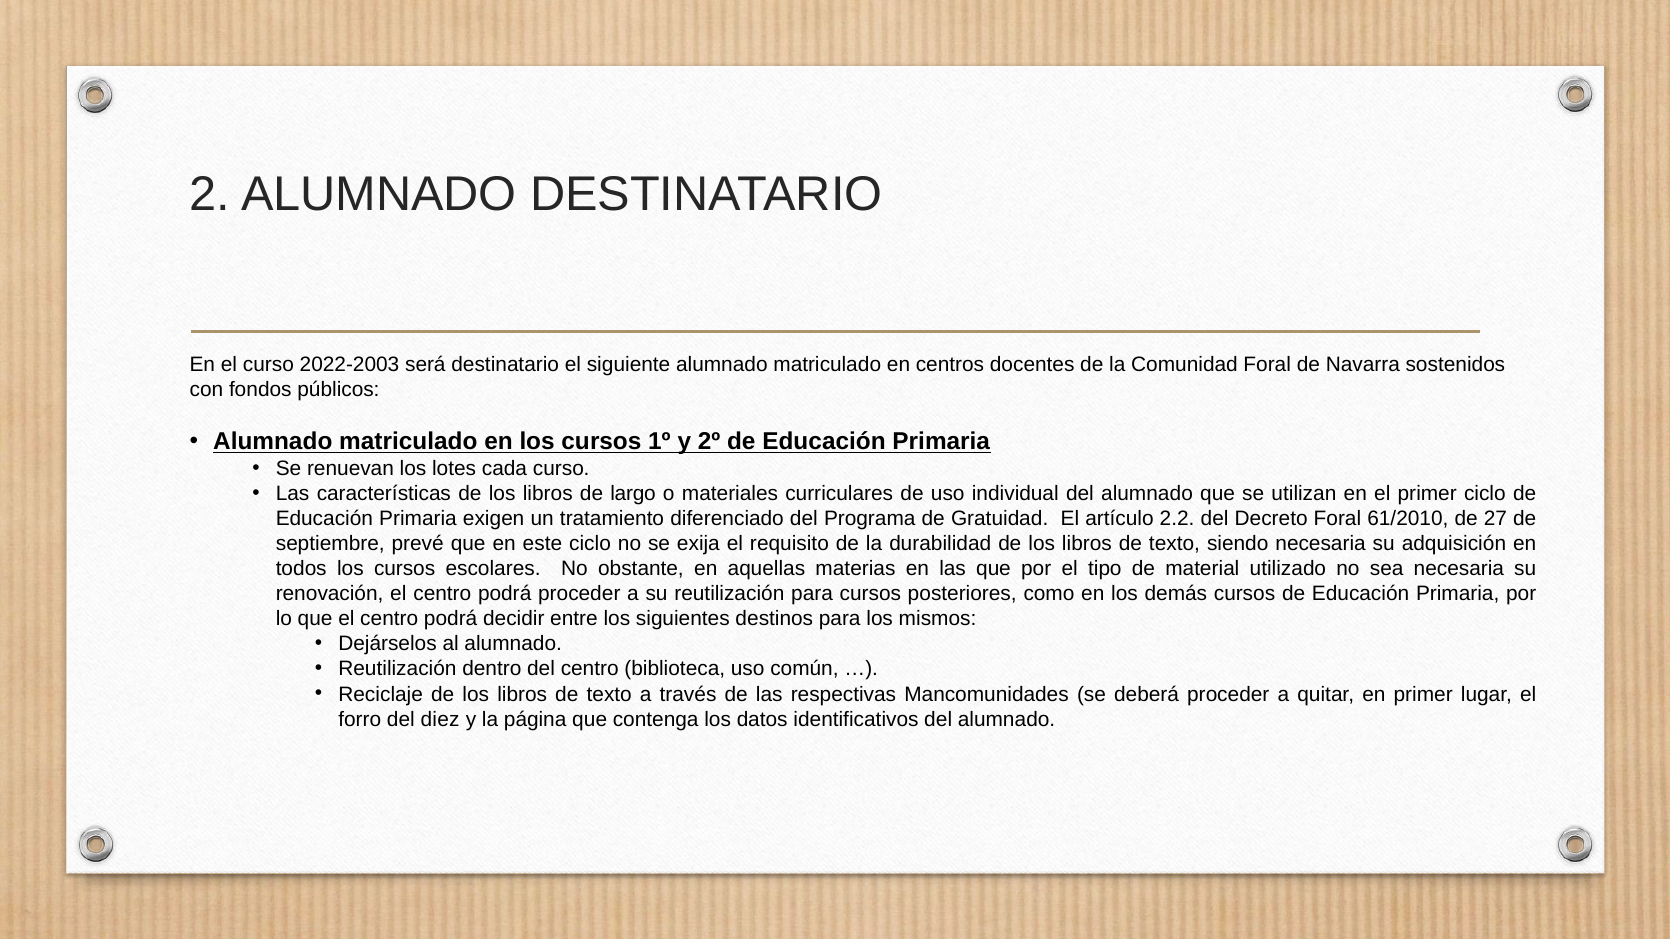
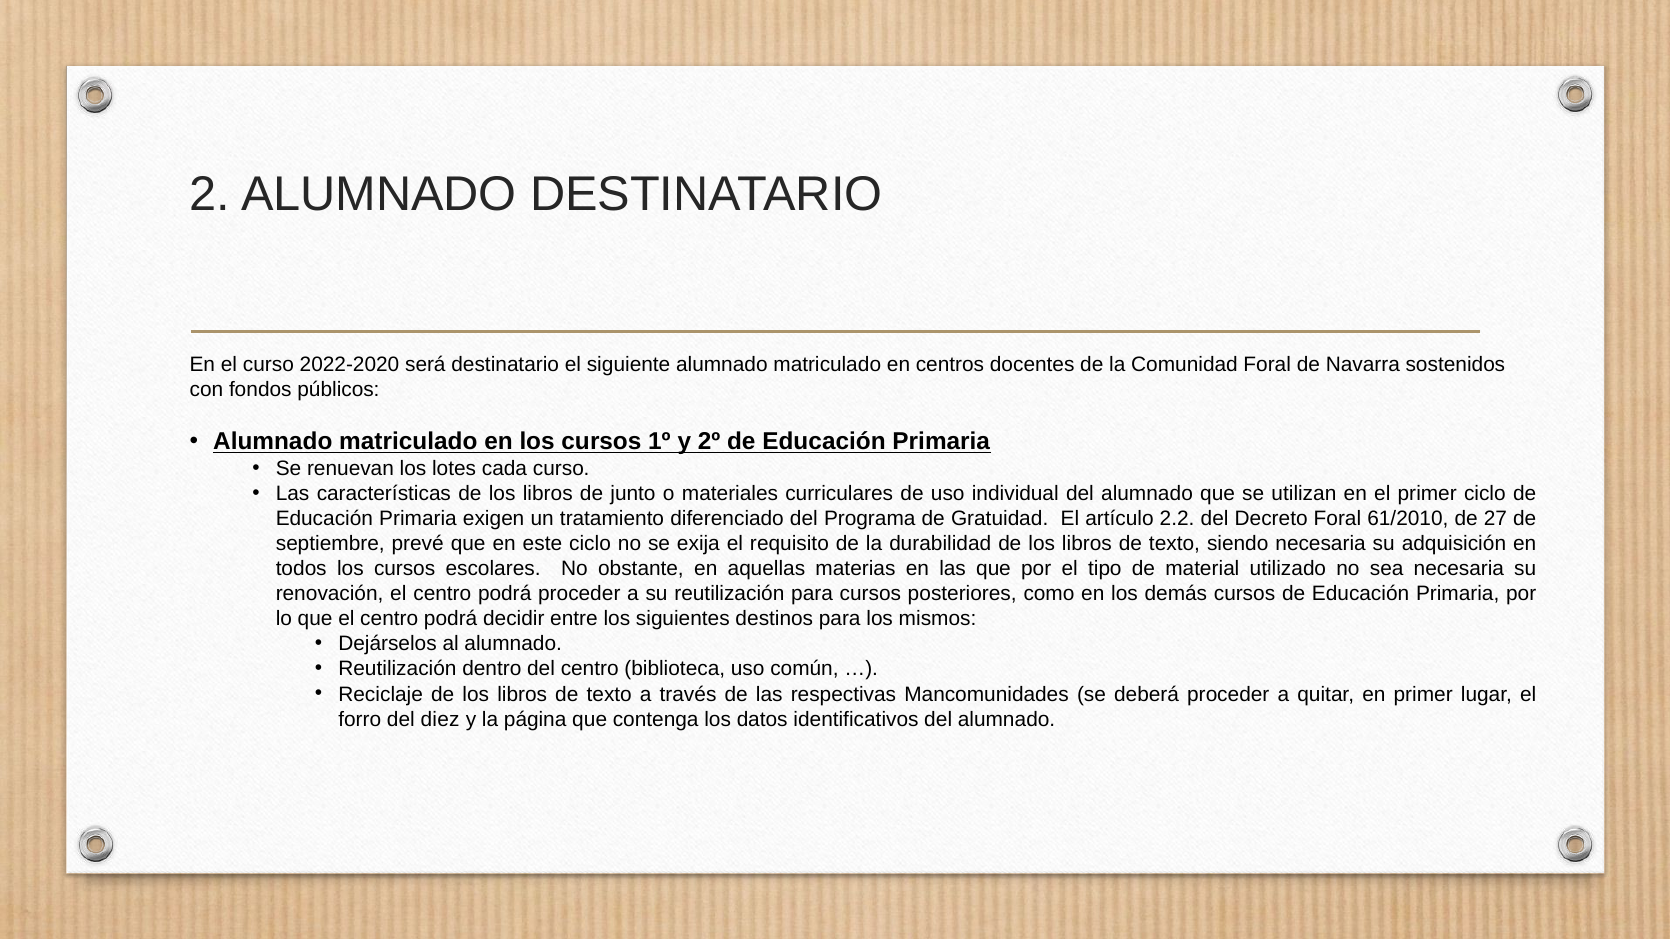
2022-2003: 2022-2003 -> 2022-2020
largo: largo -> junto
